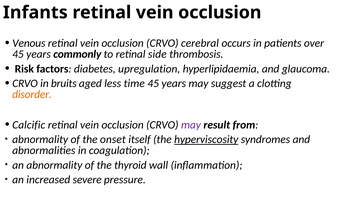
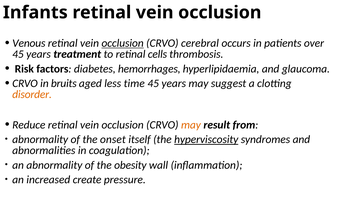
occlusion at (123, 43) underline: none -> present
commonly: commonly -> treatment
side: side -> cells
upregulation: upregulation -> hemorrhages
Calcific: Calcific -> Reduce
may at (191, 125) colour: purple -> orange
thyroid: thyroid -> obesity
severe: severe -> create
